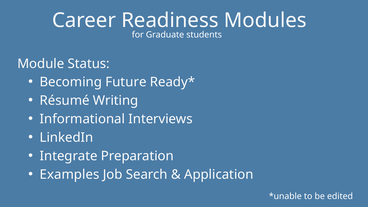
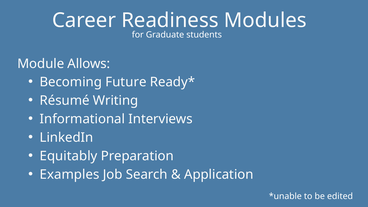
Status: Status -> Allows
Integrate: Integrate -> Equitably
